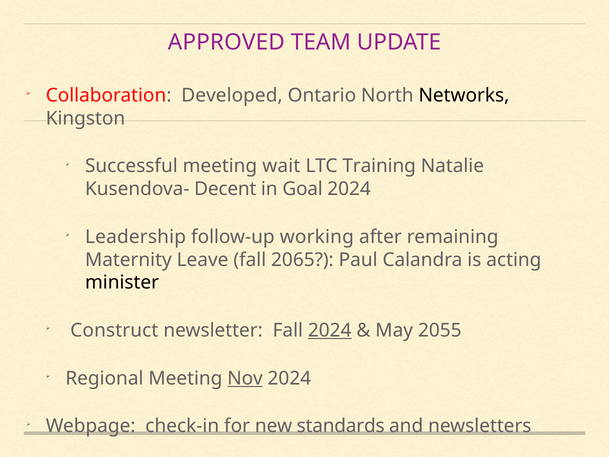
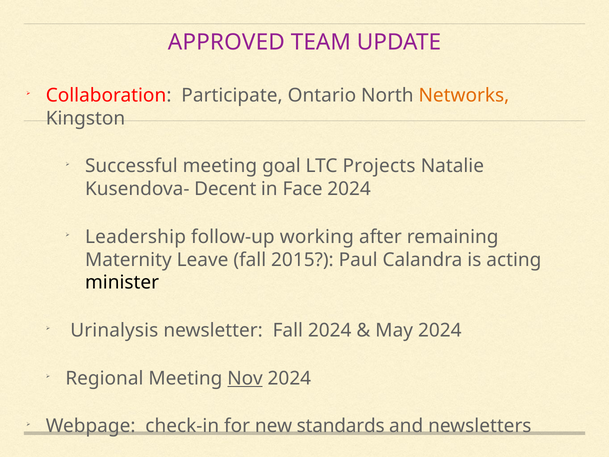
Developed: Developed -> Participate
Networks colour: black -> orange
wait: wait -> goal
Training: Training -> Projects
Goal: Goal -> Face
2065: 2065 -> 2015
Construct: Construct -> Urinalysis
2024 at (330, 330) underline: present -> none
May 2055: 2055 -> 2024
